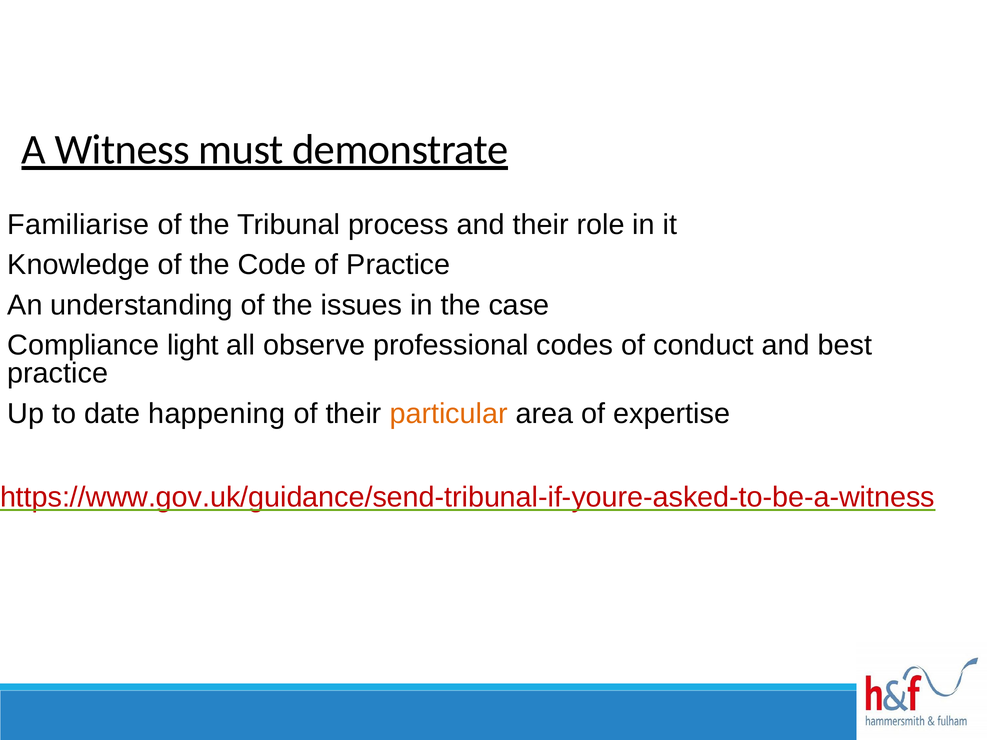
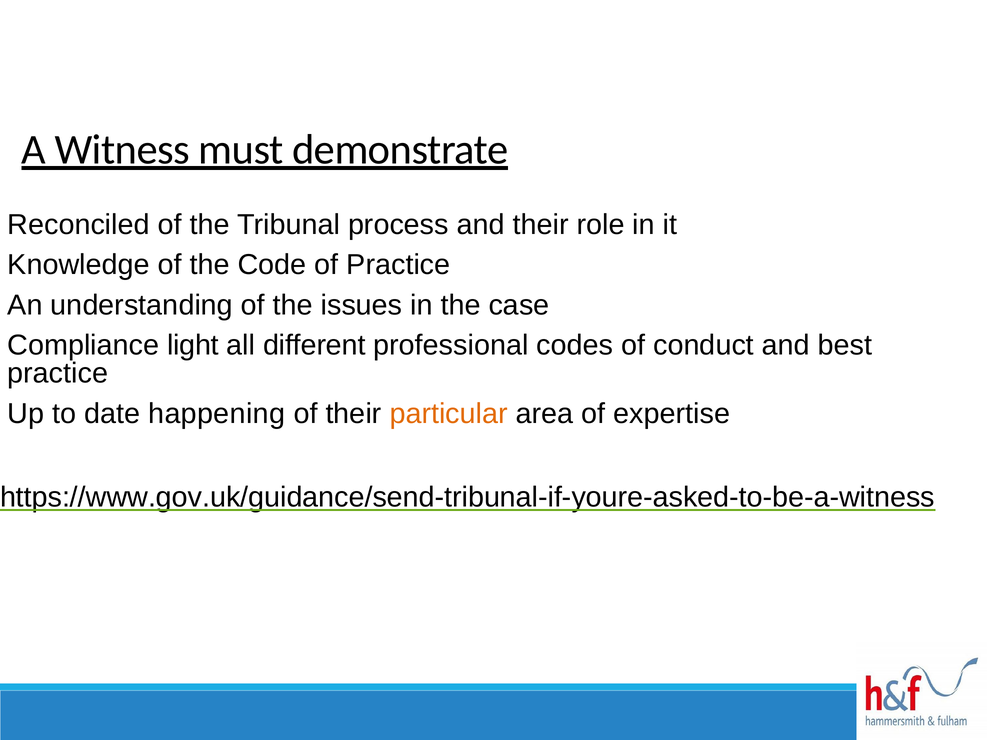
Familiarise: Familiarise -> Reconciled
observe: observe -> different
https://www.gov.uk/guidance/send-tribunal-if-youre-asked-to-be-a-witness colour: red -> black
